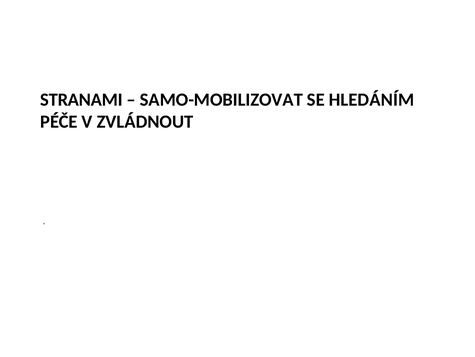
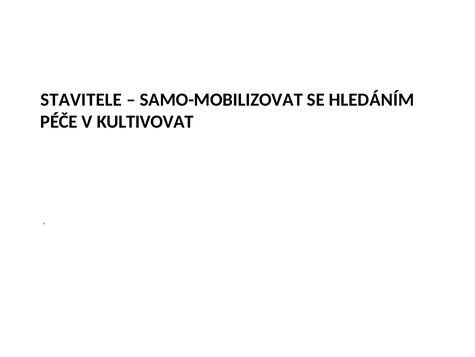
STRANAMI: STRANAMI -> STAVITELE
ZVLÁDNOUT: ZVLÁDNOUT -> KULTIVOVAT
